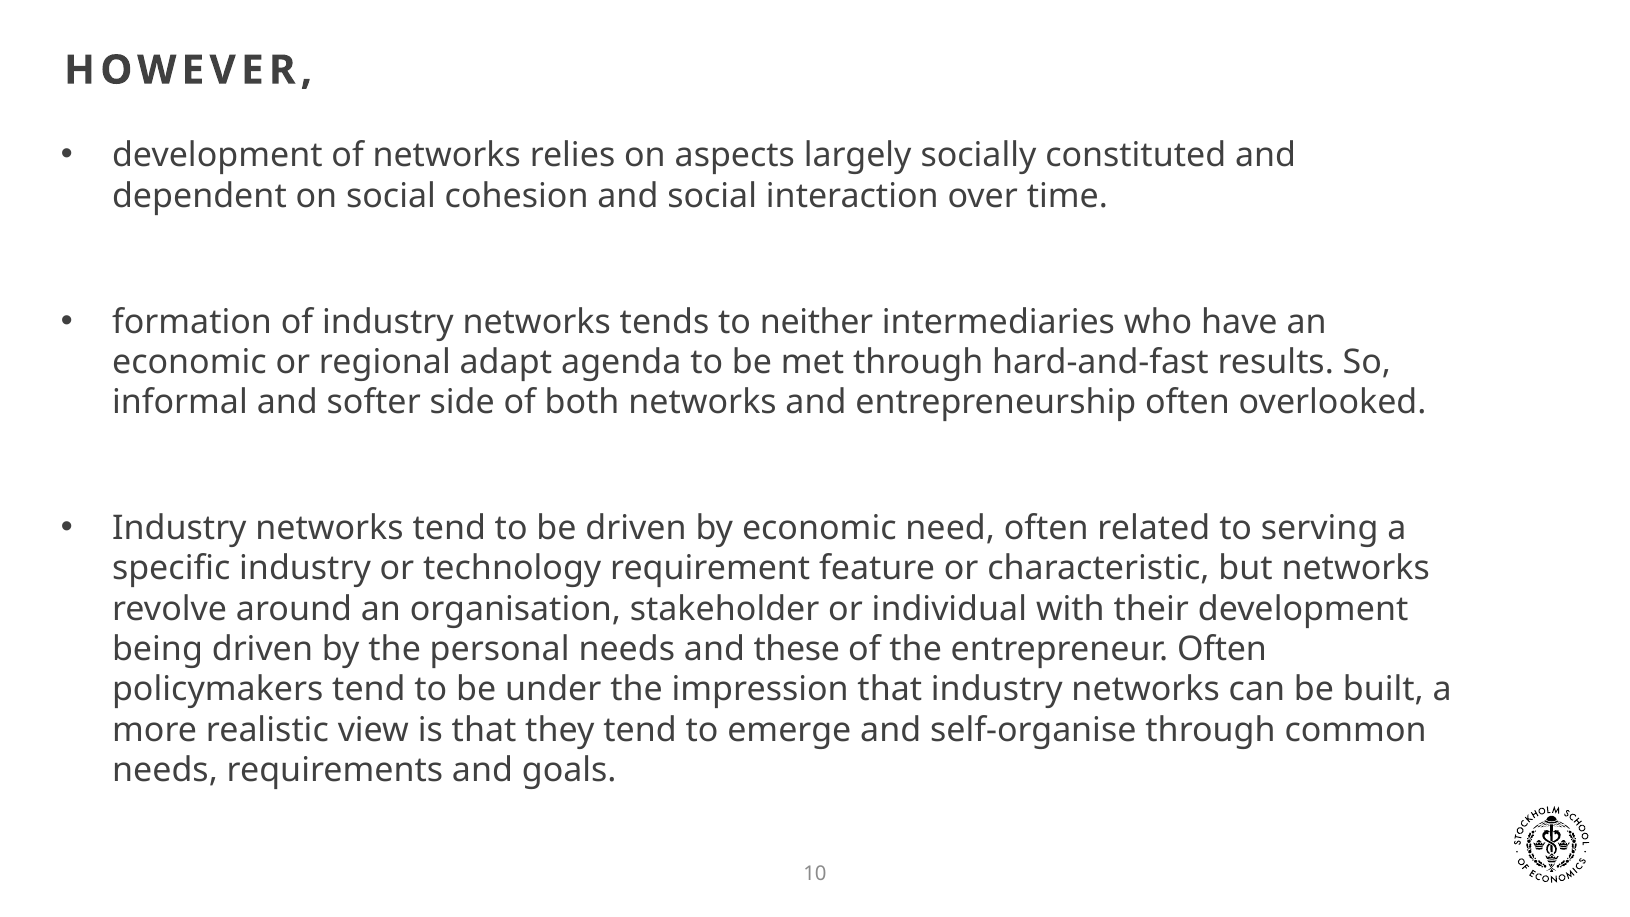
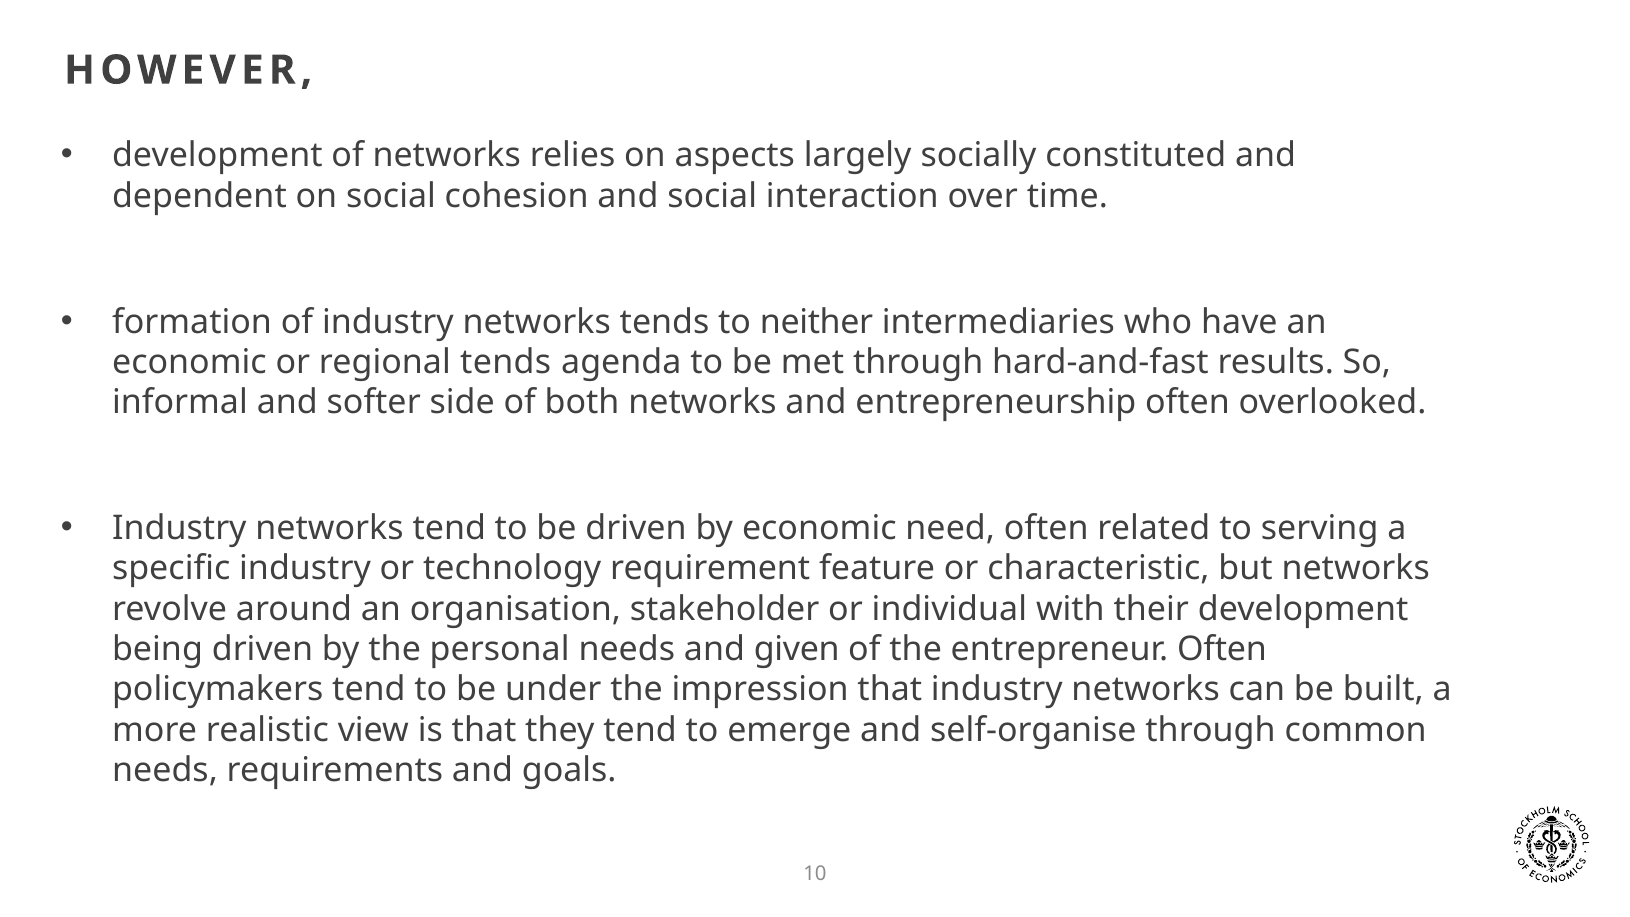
regional adapt: adapt -> tends
these: these -> given
